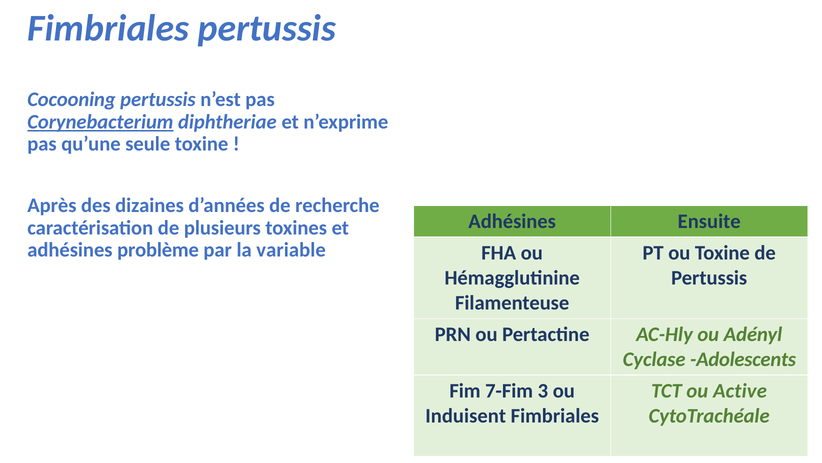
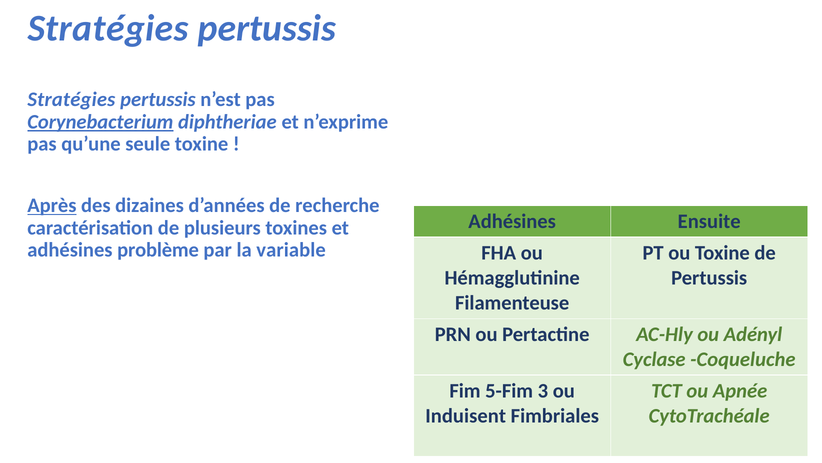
Fimbriales at (108, 28): Fimbriales -> Stratégies
Cocooning at (71, 100): Cocooning -> Stratégies
Après underline: none -> present
Adolescents: Adolescents -> Coqueluche
7-Fim: 7-Fim -> 5-Fim
Active: Active -> Apnée
